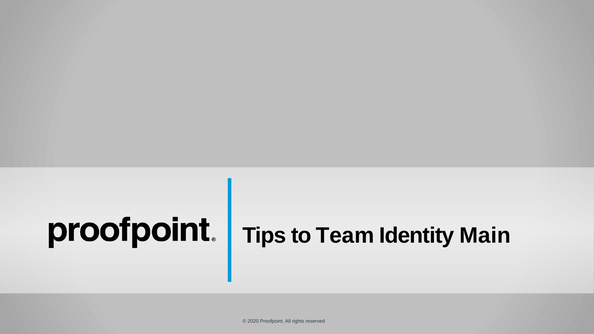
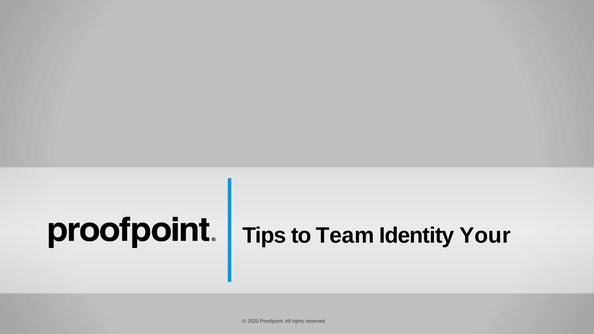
Main: Main -> Your
